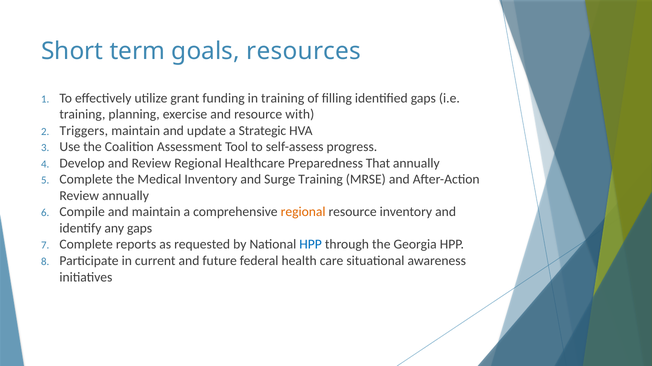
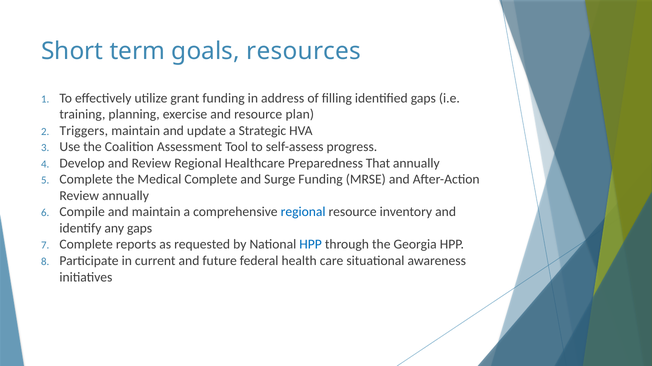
in training: training -> address
with: with -> plan
Medical Inventory: Inventory -> Complete
Surge Training: Training -> Funding
regional at (303, 212) colour: orange -> blue
